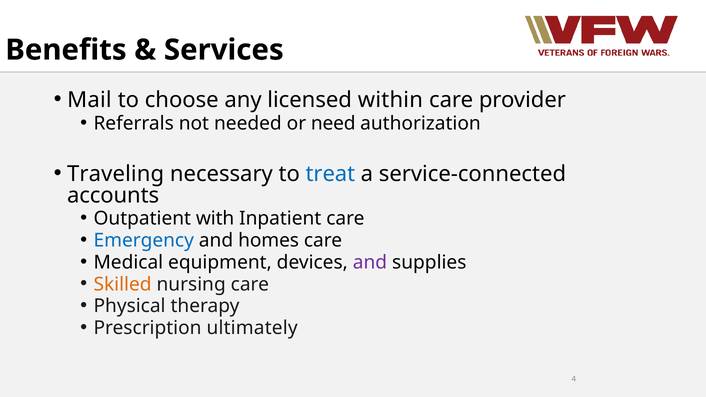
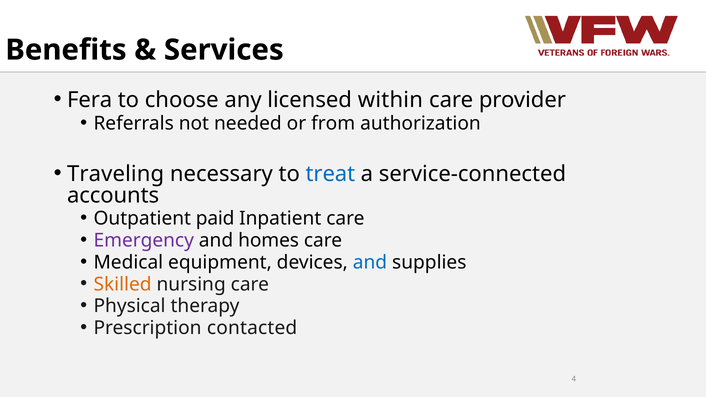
Mail: Mail -> Fera
need: need -> from
with: with -> paid
Emergency colour: blue -> purple
and at (370, 262) colour: purple -> blue
ultimately: ultimately -> contacted
